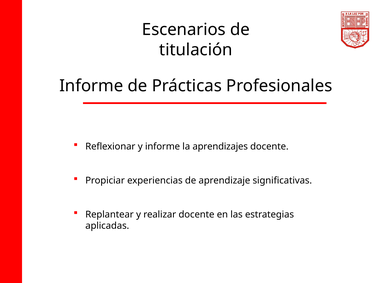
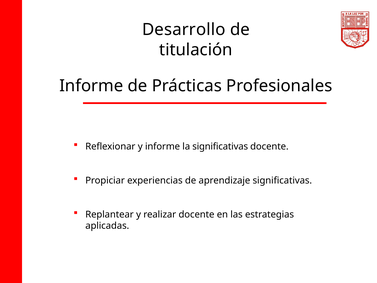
Escenarios: Escenarios -> Desarrollo
la aprendizajes: aprendizajes -> significativas
